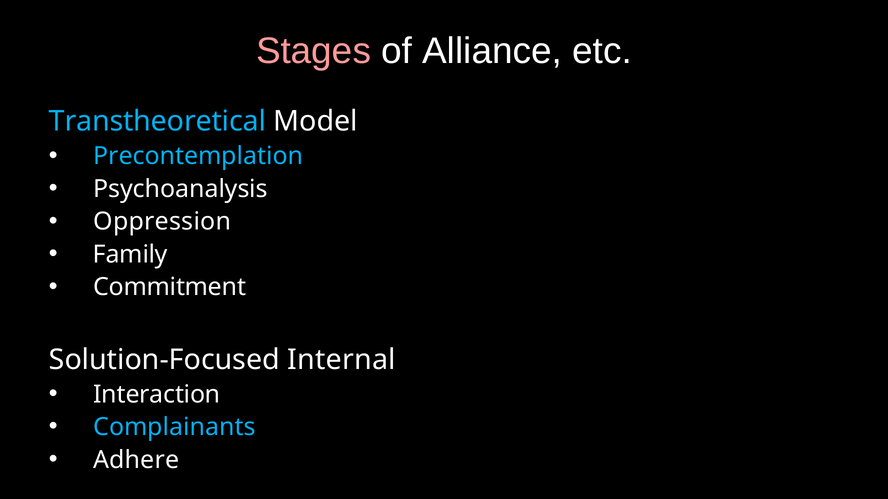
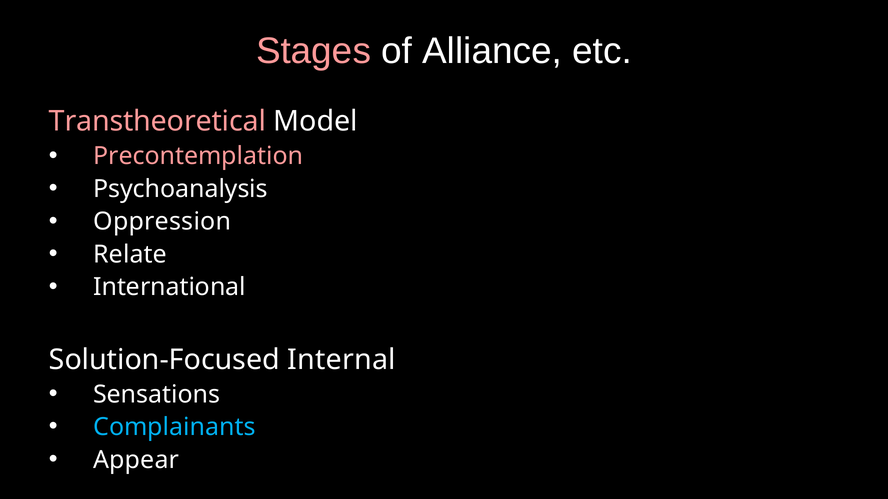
Transtheoretical colour: light blue -> pink
Precontemplation colour: light blue -> pink
Family: Family -> Relate
Commitment: Commitment -> International
Interaction: Interaction -> Sensations
Adhere: Adhere -> Appear
